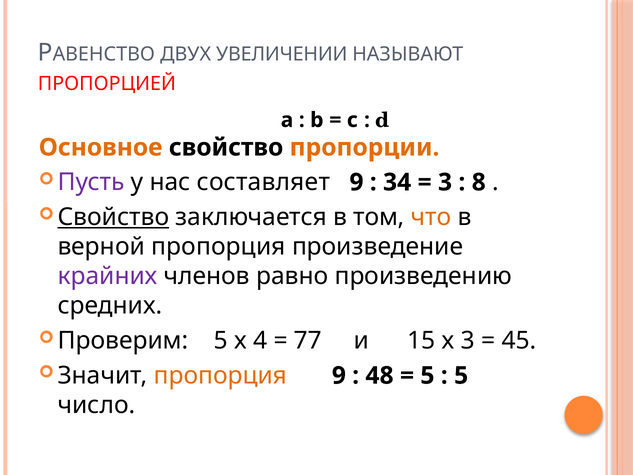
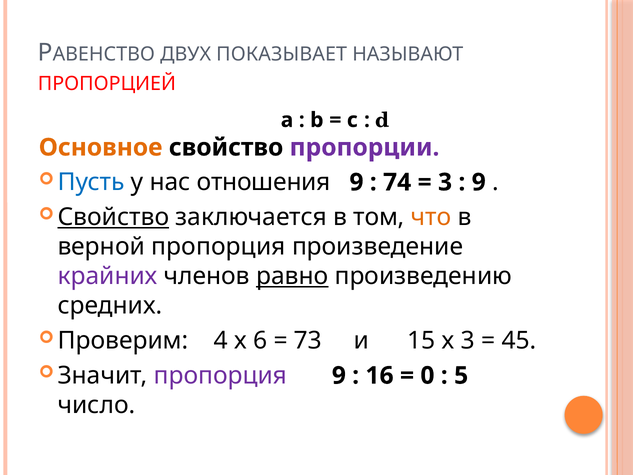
УВЕЛИЧЕНИИ: УВЕЛИЧЕНИИ -> ПОКАЗЫВАЕТ
пропорции colour: orange -> purple
Пусть colour: purple -> blue
составляет: составляет -> отношения
34: 34 -> 74
8 at (479, 182): 8 -> 9
равно underline: none -> present
Проверим 5: 5 -> 4
4: 4 -> 6
77: 77 -> 73
пропорция at (220, 375) colour: orange -> purple
48: 48 -> 16
5 at (427, 375): 5 -> 0
